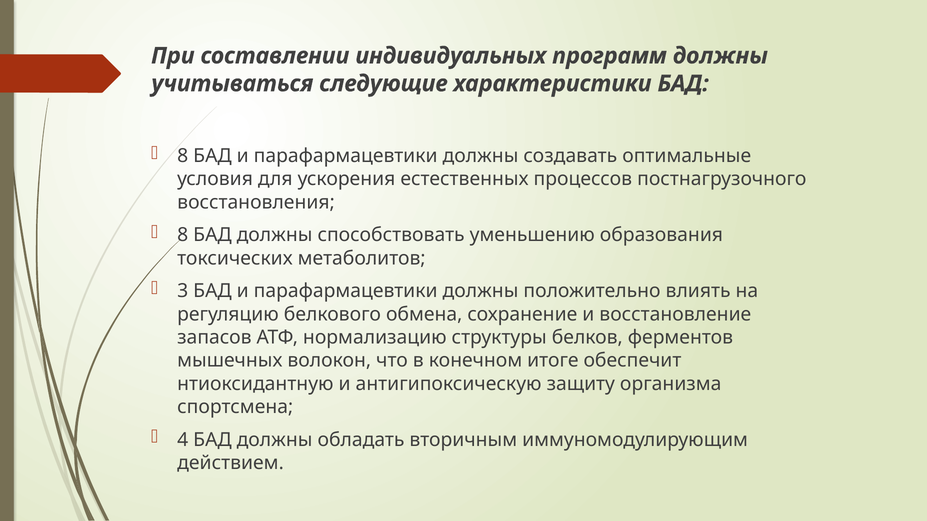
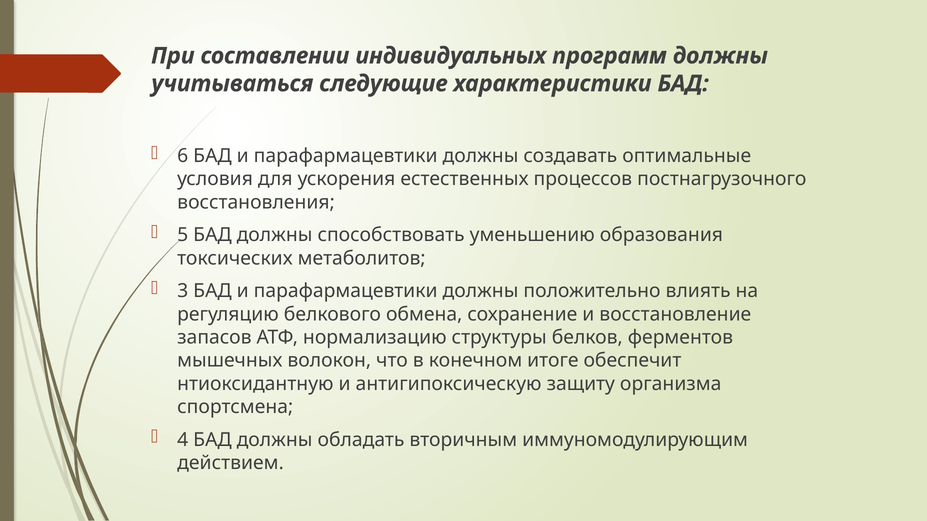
8 at (183, 156): 8 -> 6
8 at (183, 235): 8 -> 5
